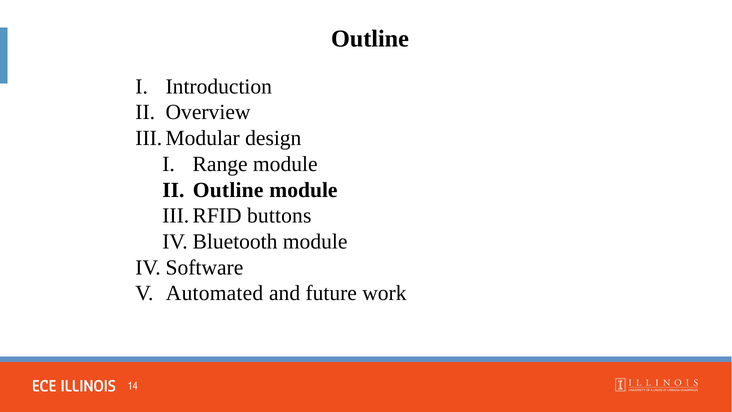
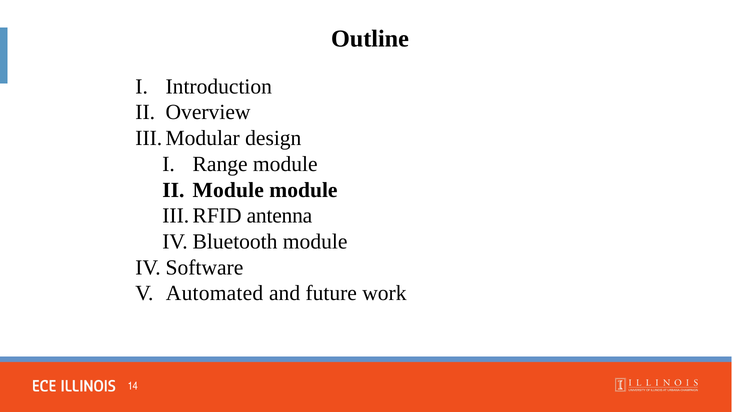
Outline at (228, 190): Outline -> Module
buttons: buttons -> antenna
